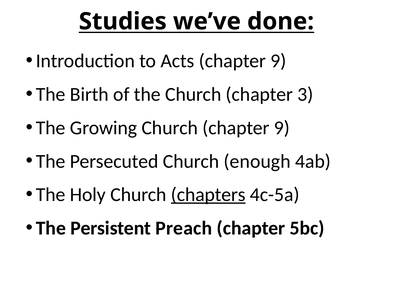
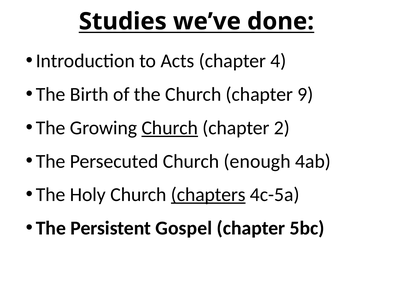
Acts chapter 9: 9 -> 4
3: 3 -> 9
Church at (170, 128) underline: none -> present
9 at (282, 128): 9 -> 2
Preach: Preach -> Gospel
